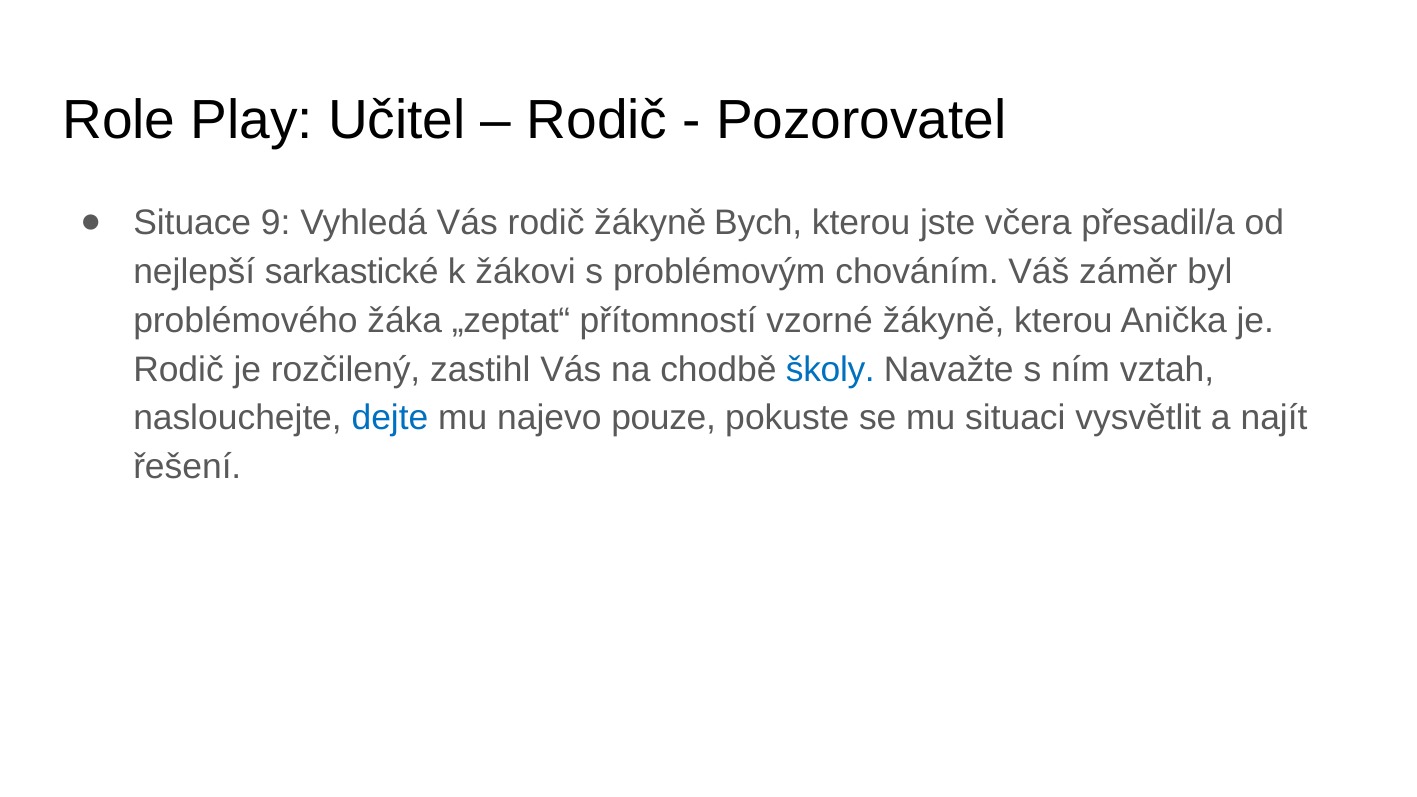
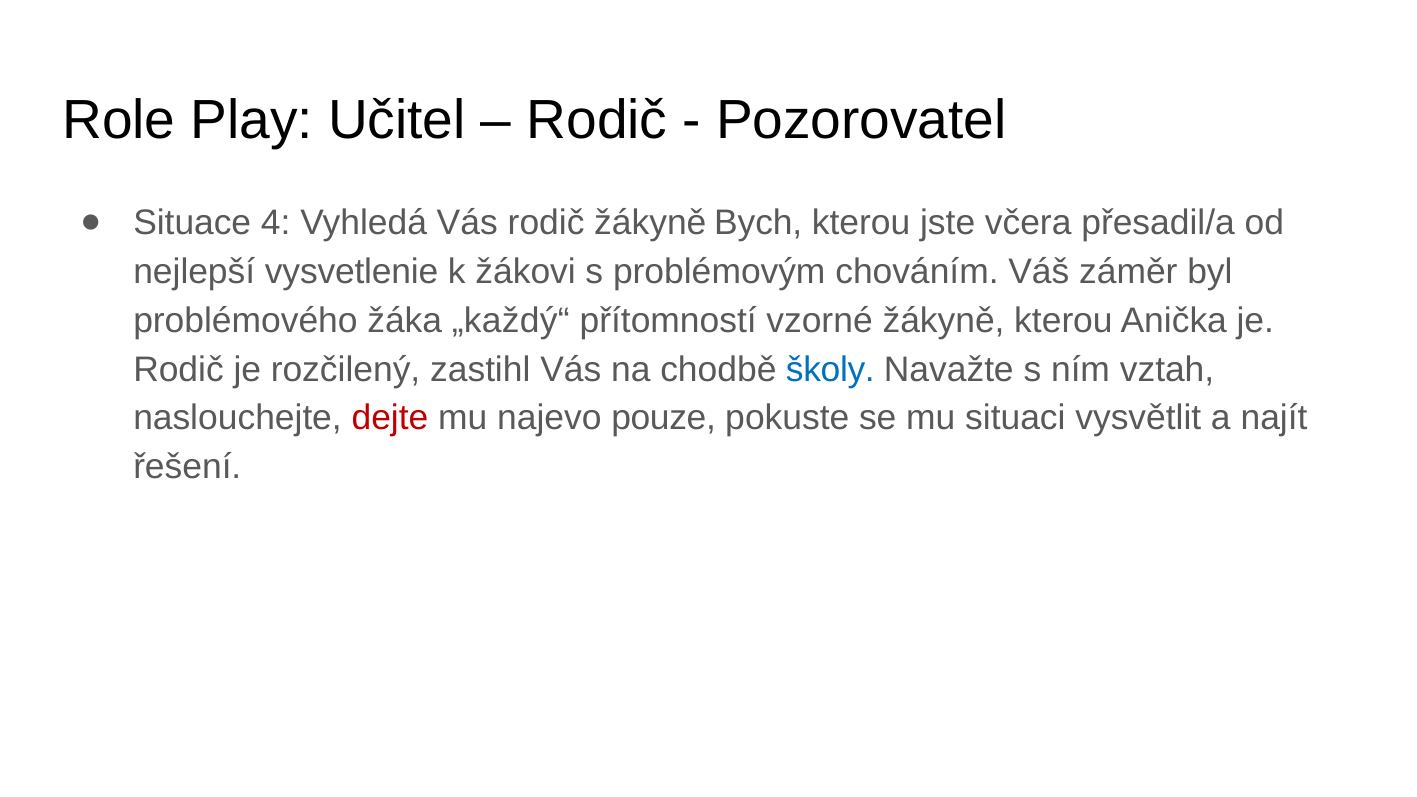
9: 9 -> 4
sarkastické: sarkastické -> vysvetlenie
„zeptat“: „zeptat“ -> „každý“
dejte colour: blue -> red
